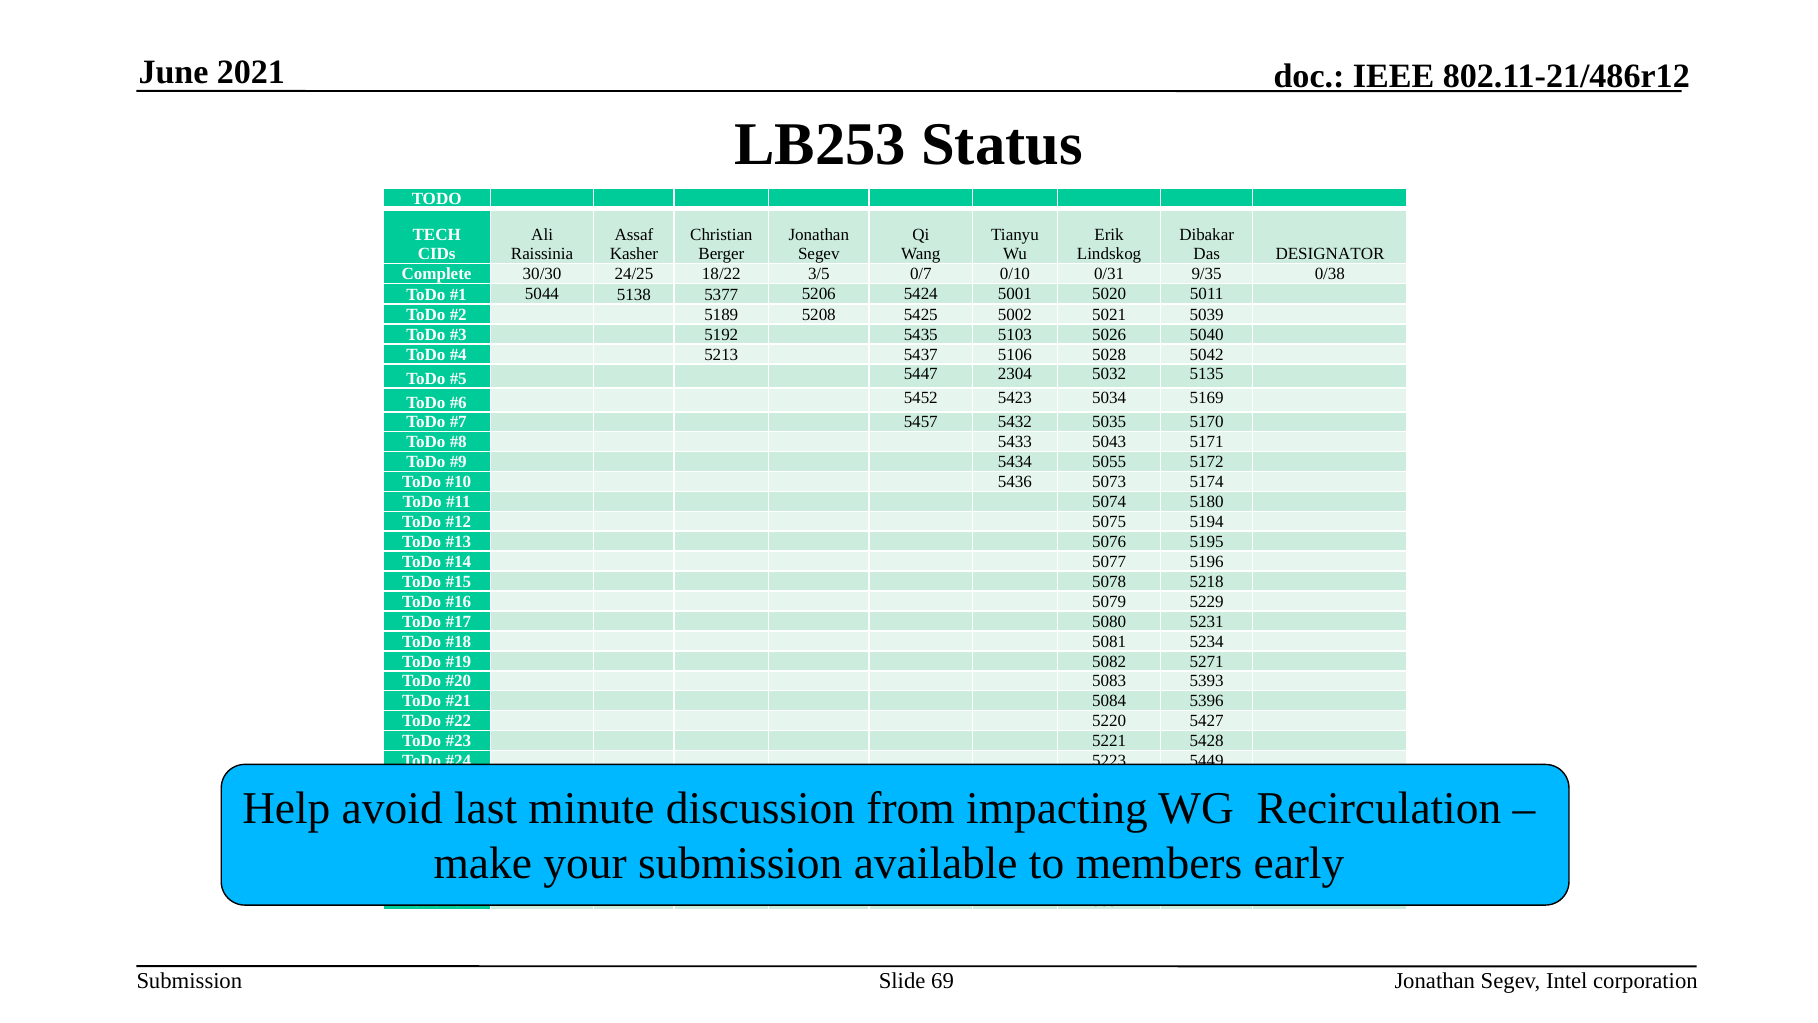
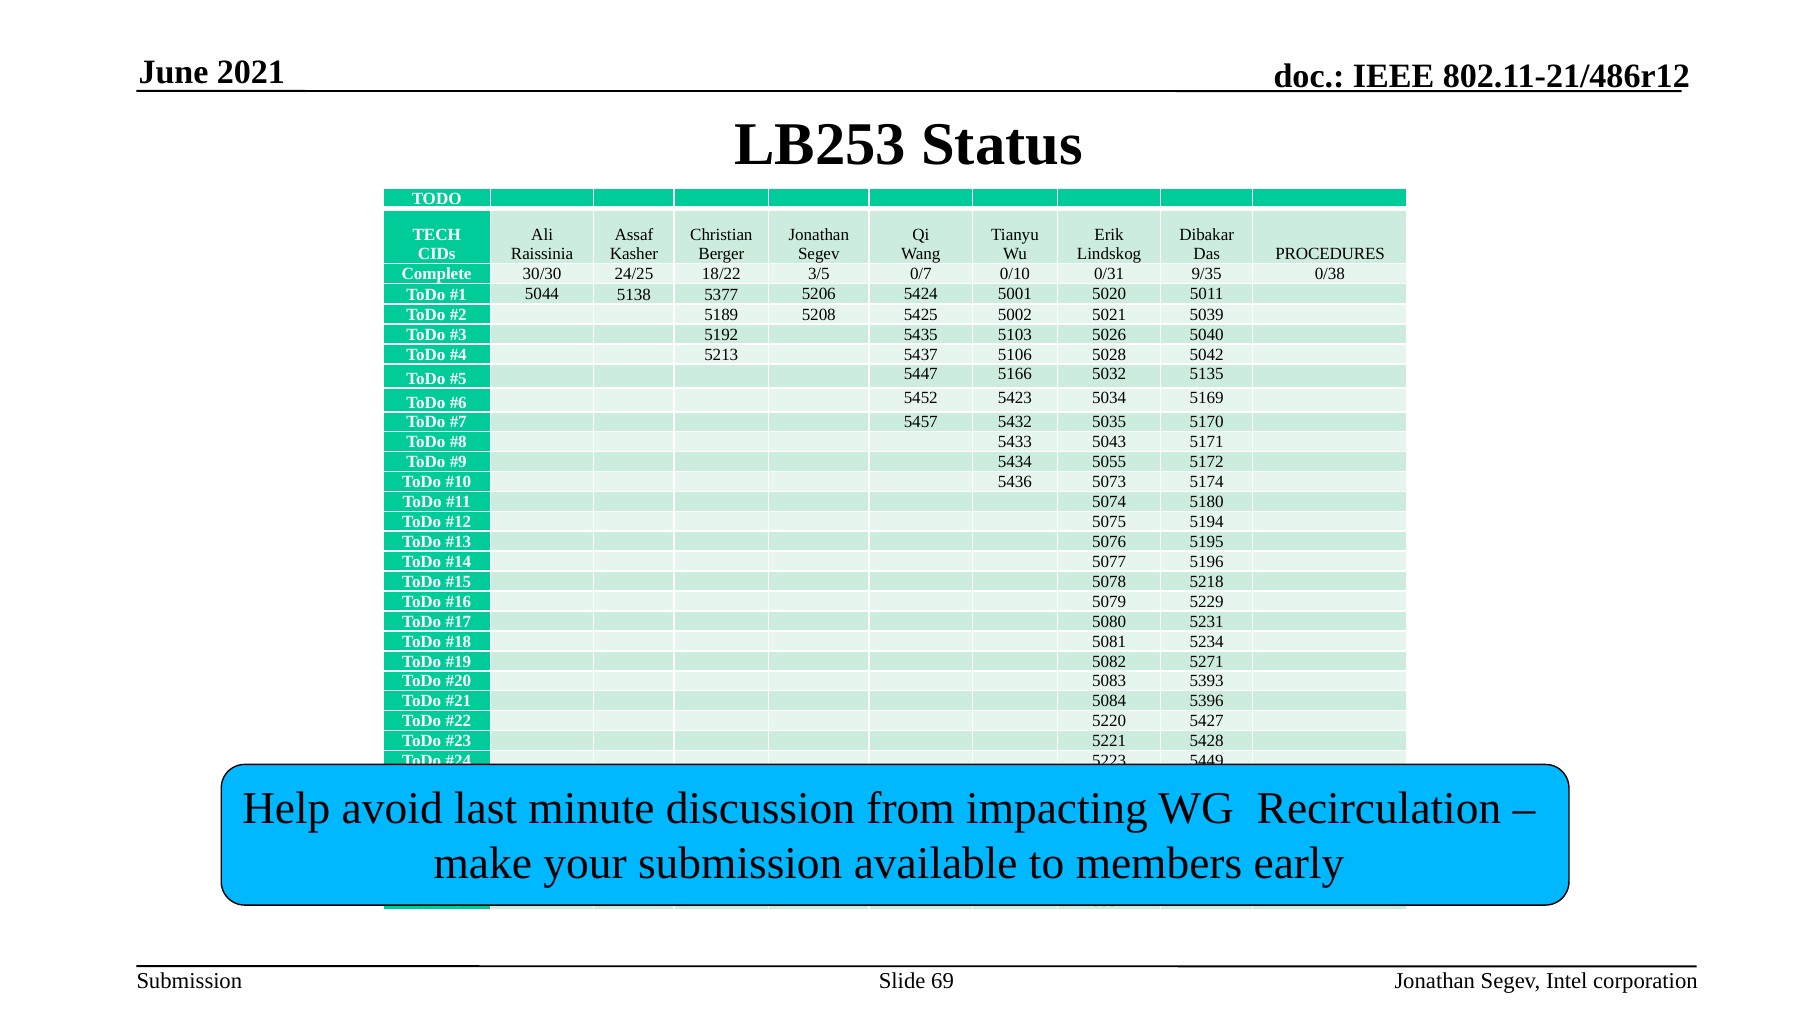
DESIGNATOR: DESIGNATOR -> PROCEDURES
2304: 2304 -> 5166
